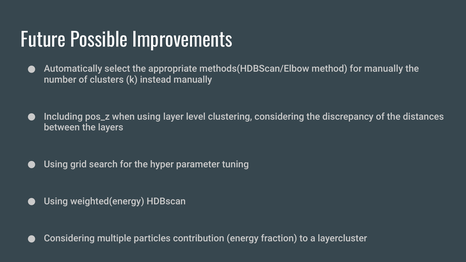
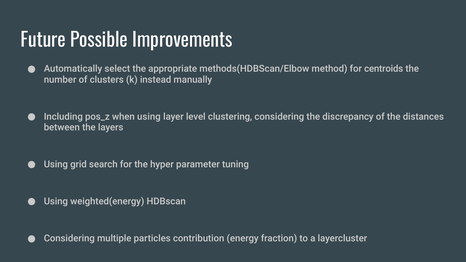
for manually: manually -> centroids
